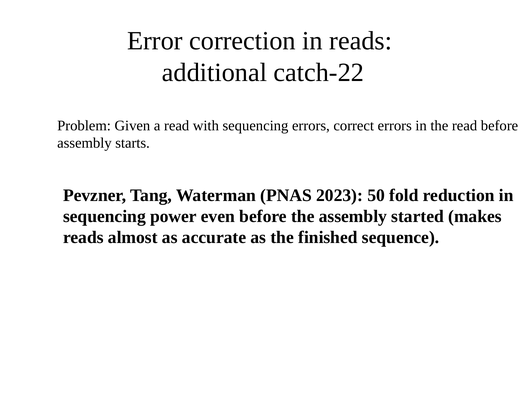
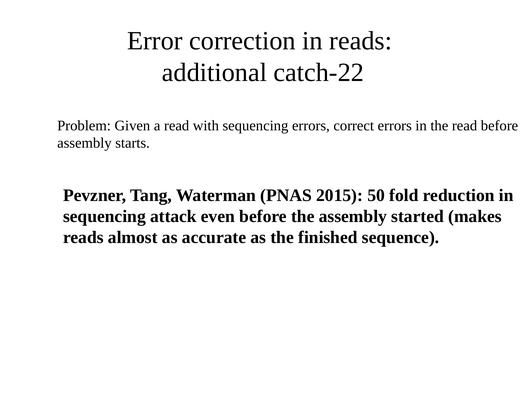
2023: 2023 -> 2015
power: power -> attack
